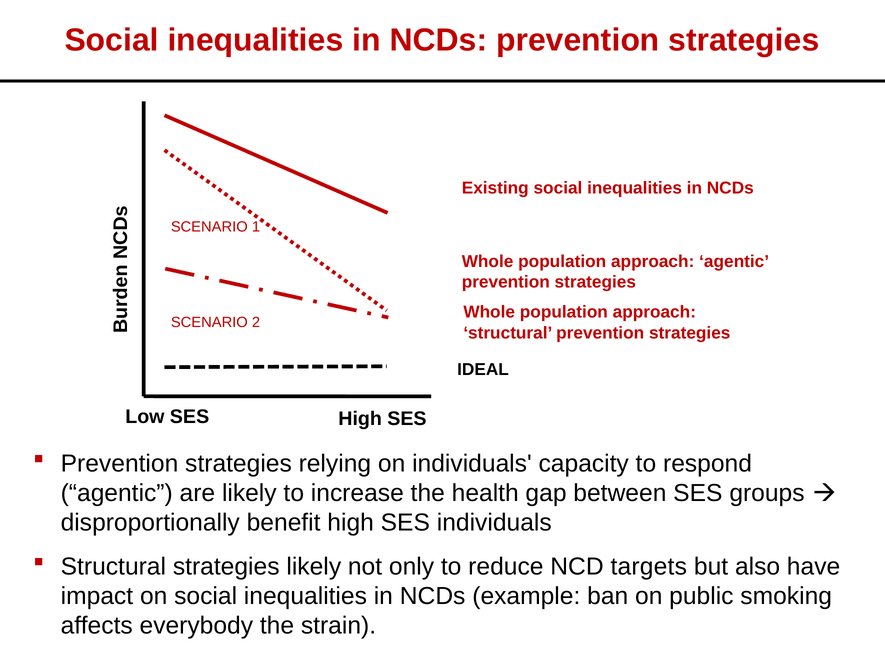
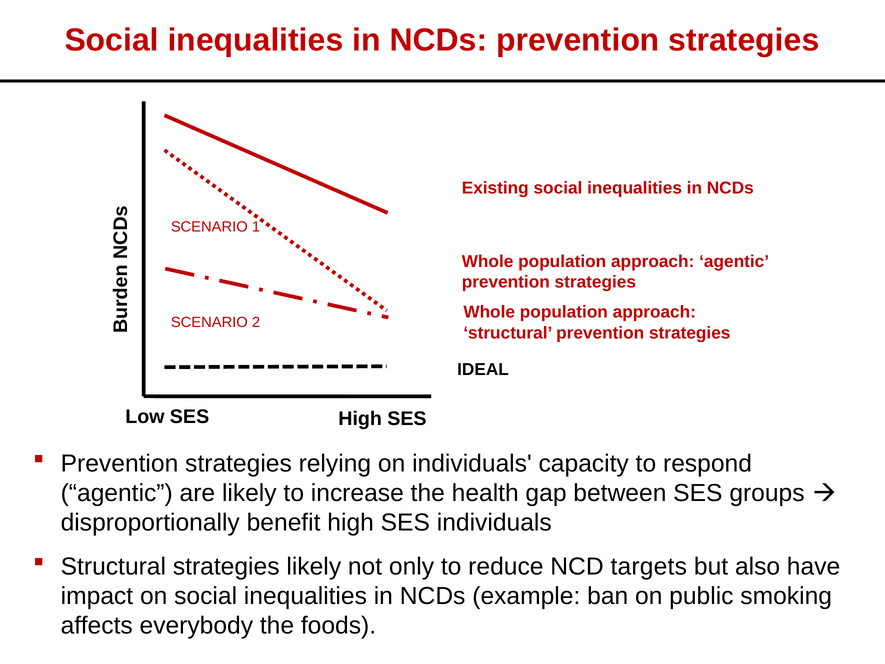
strain: strain -> foods
